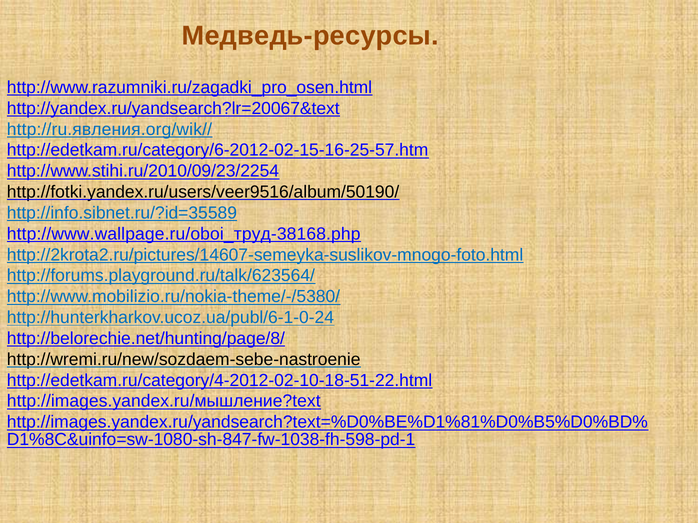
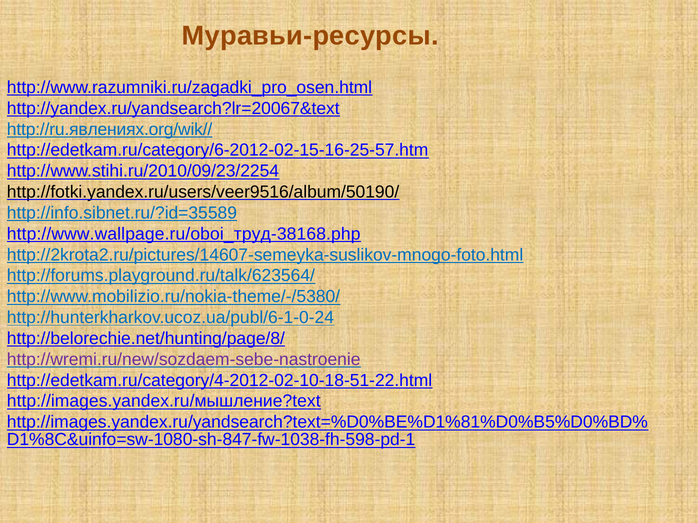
Медведь-ресурсы: Медведь-ресурсы -> Муравьи-ресурсы
http://ru.явления.org/wik//: http://ru.явления.org/wik// -> http://ru.явлениях.org/wik//
http://wremi.ru/new/sozdaem-sebe-nastroenie colour: black -> purple
